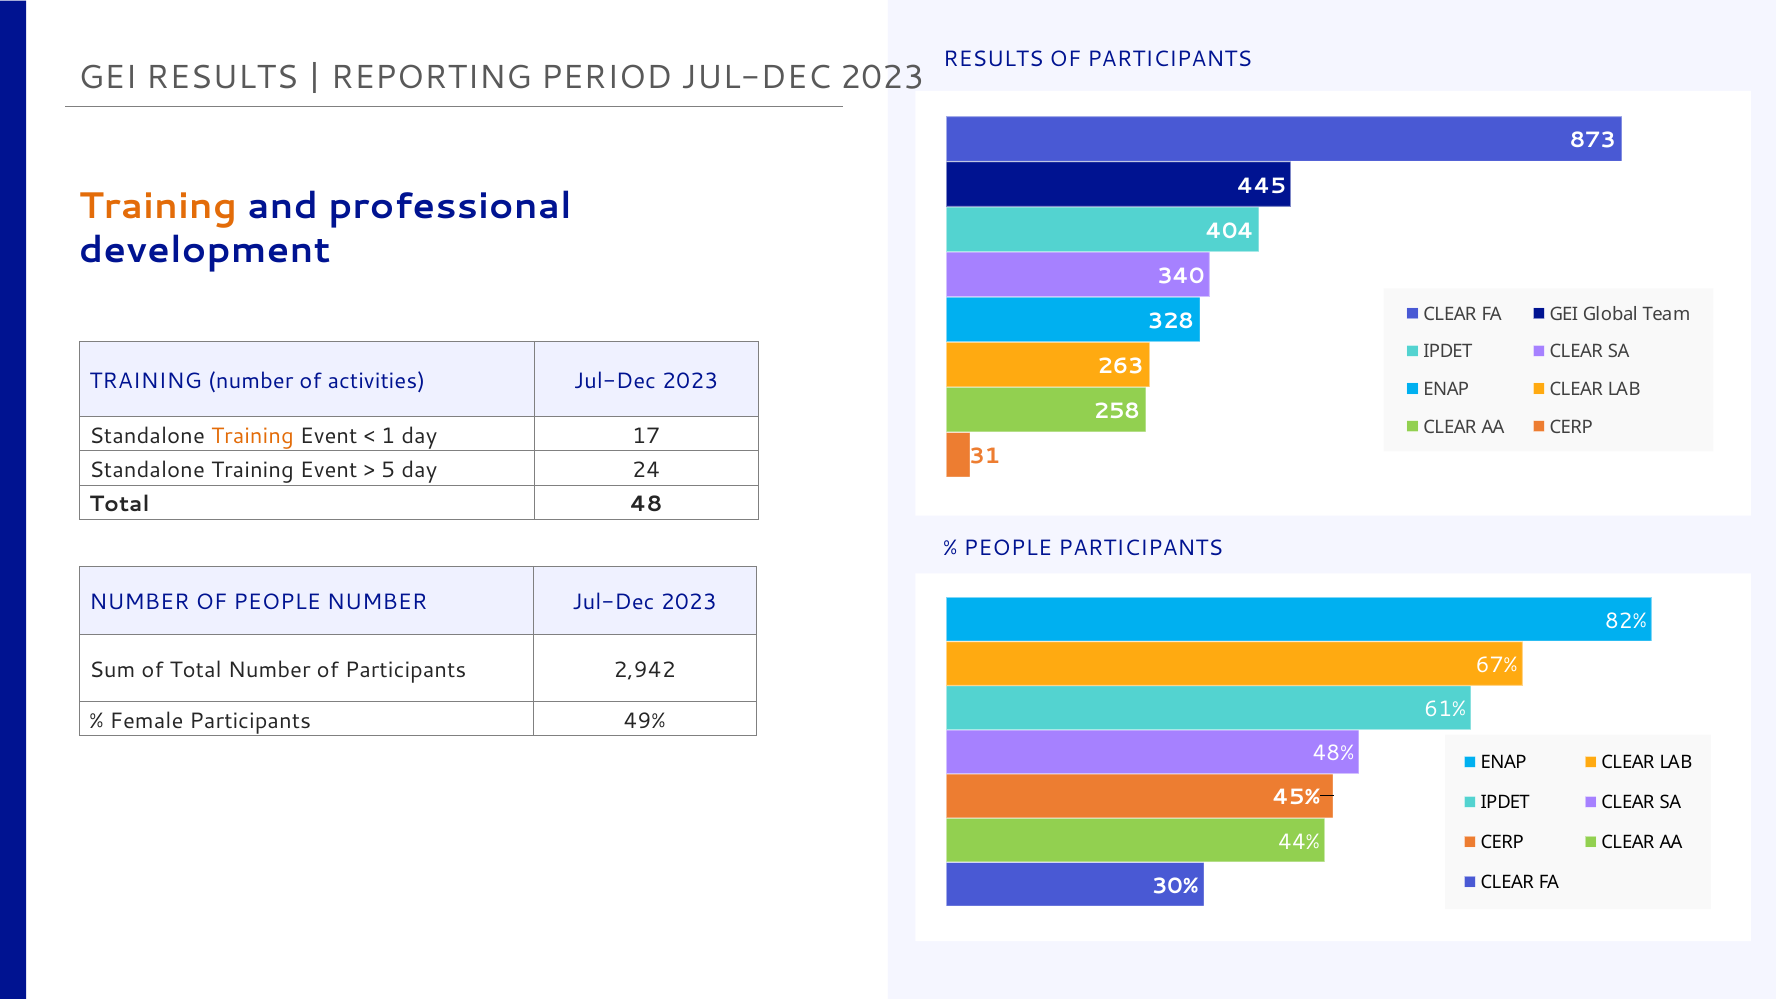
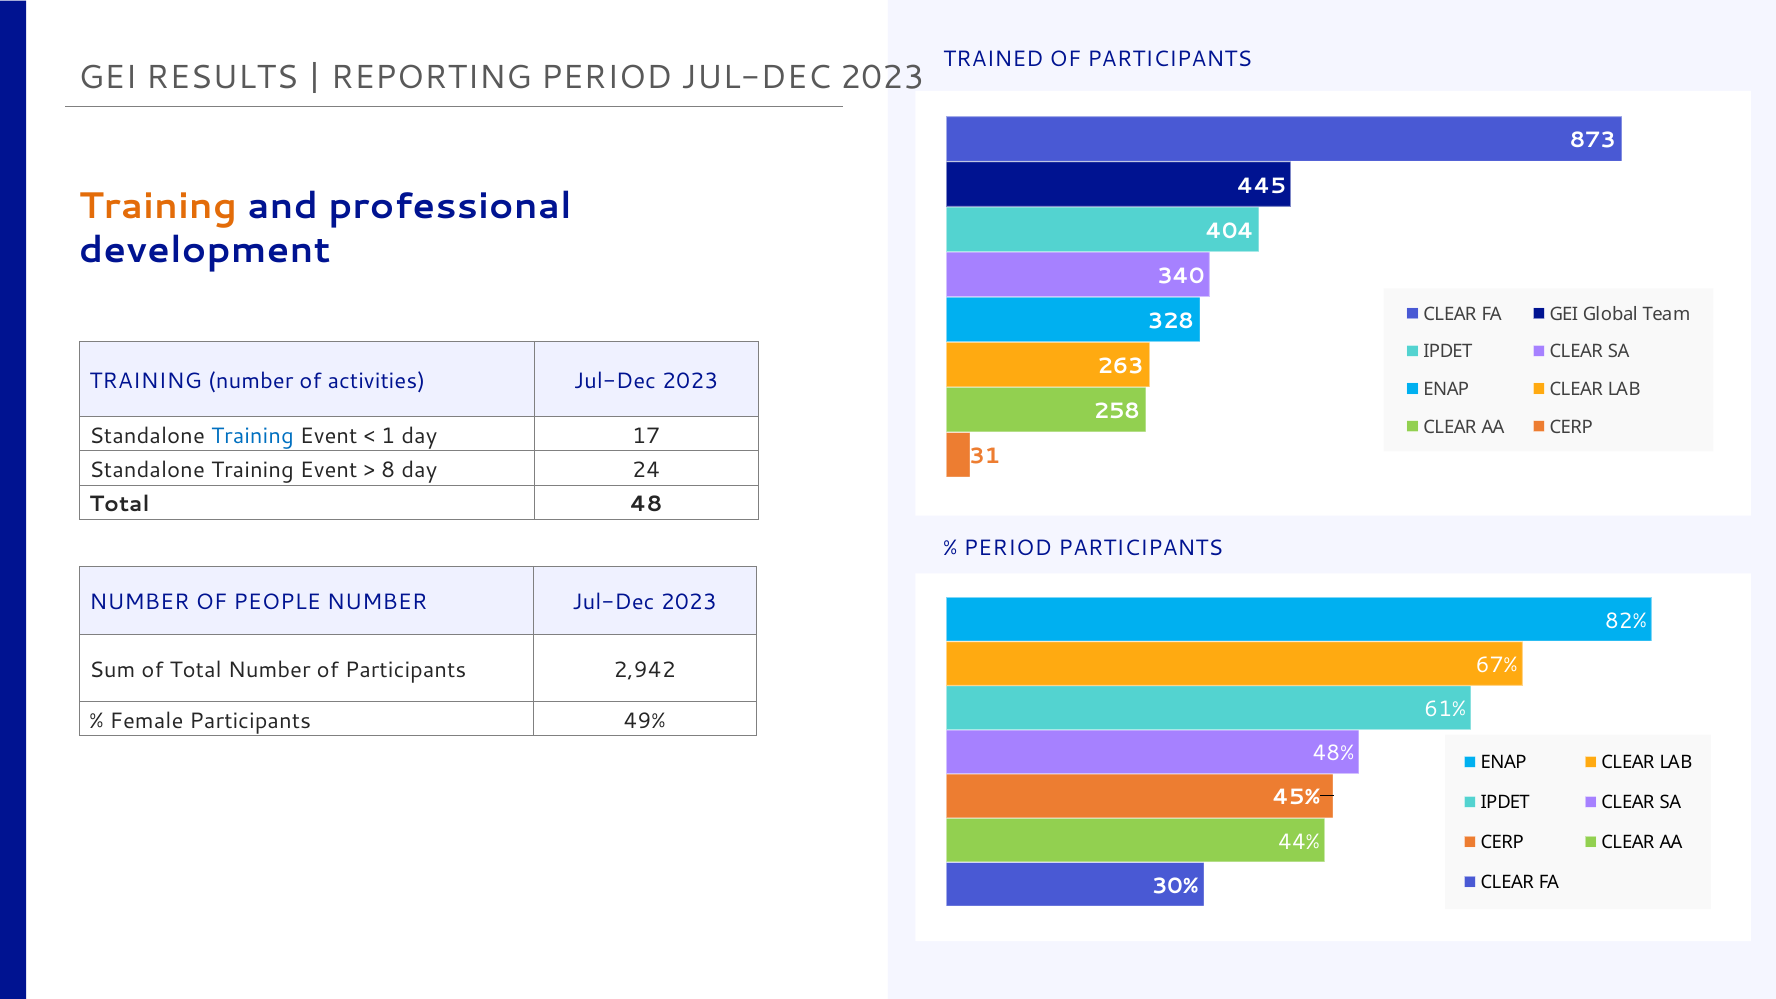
RESULTS at (993, 59): RESULTS -> TRAINED
Training at (252, 436) colour: orange -> blue
5: 5 -> 8
PEOPLE at (1008, 548): PEOPLE -> PERIOD
